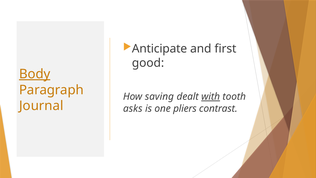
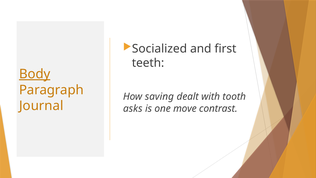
Anticipate: Anticipate -> Socialized
good: good -> teeth
with underline: present -> none
pliers: pliers -> move
